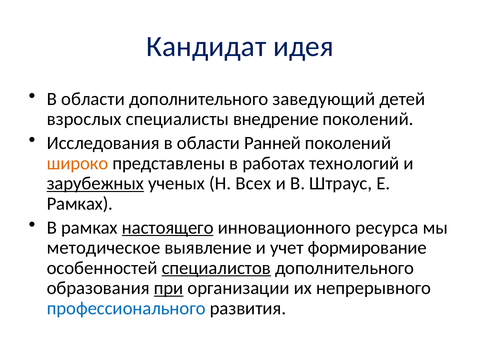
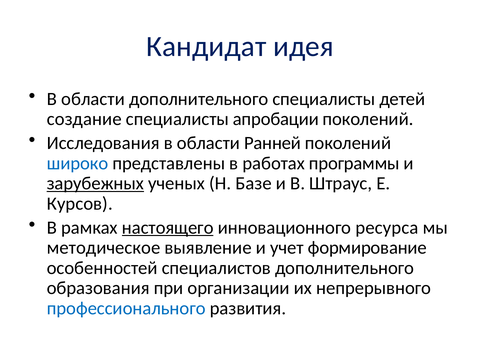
дополнительного заведующий: заведующий -> специалисты
взрослых: взрослых -> создание
внедрение: внедрение -> апробации
широко colour: orange -> blue
технологий: технологий -> программы
Всех: Всех -> Базе
Рамках at (80, 204): Рамках -> Курсов
специалистов underline: present -> none
при underline: present -> none
